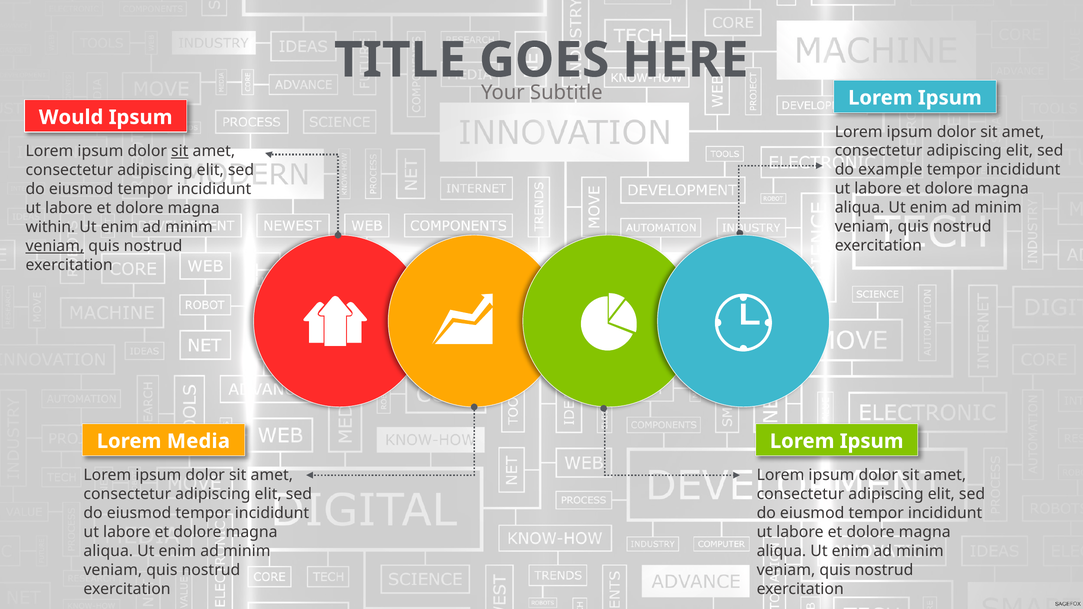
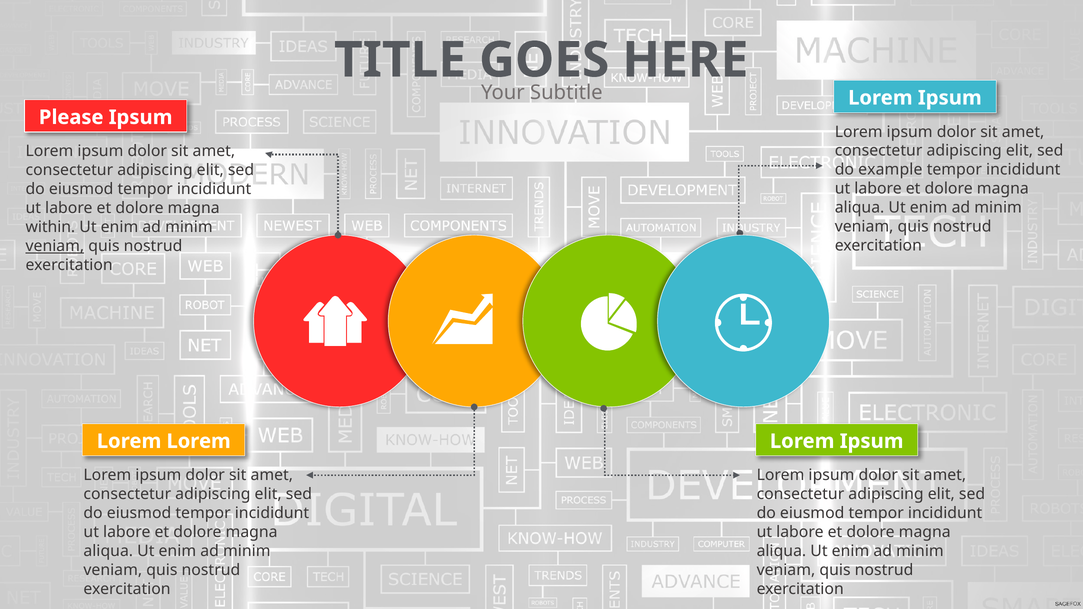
Would: Would -> Please
sit at (180, 151) underline: present -> none
Media at (198, 441): Media -> Lorem
